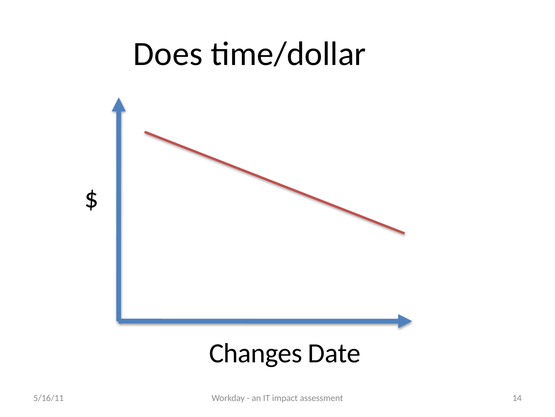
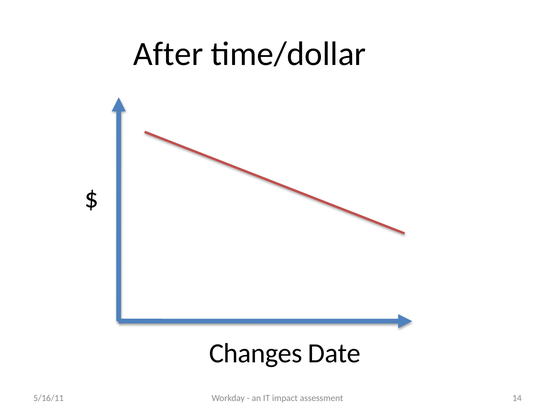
Does: Does -> After
